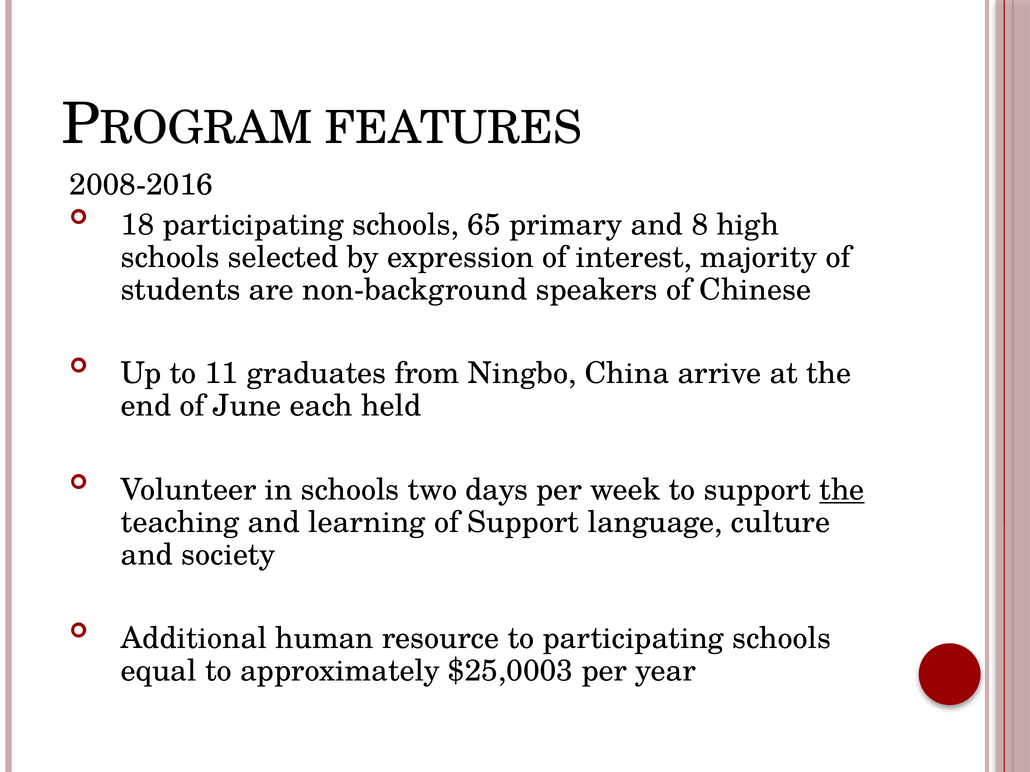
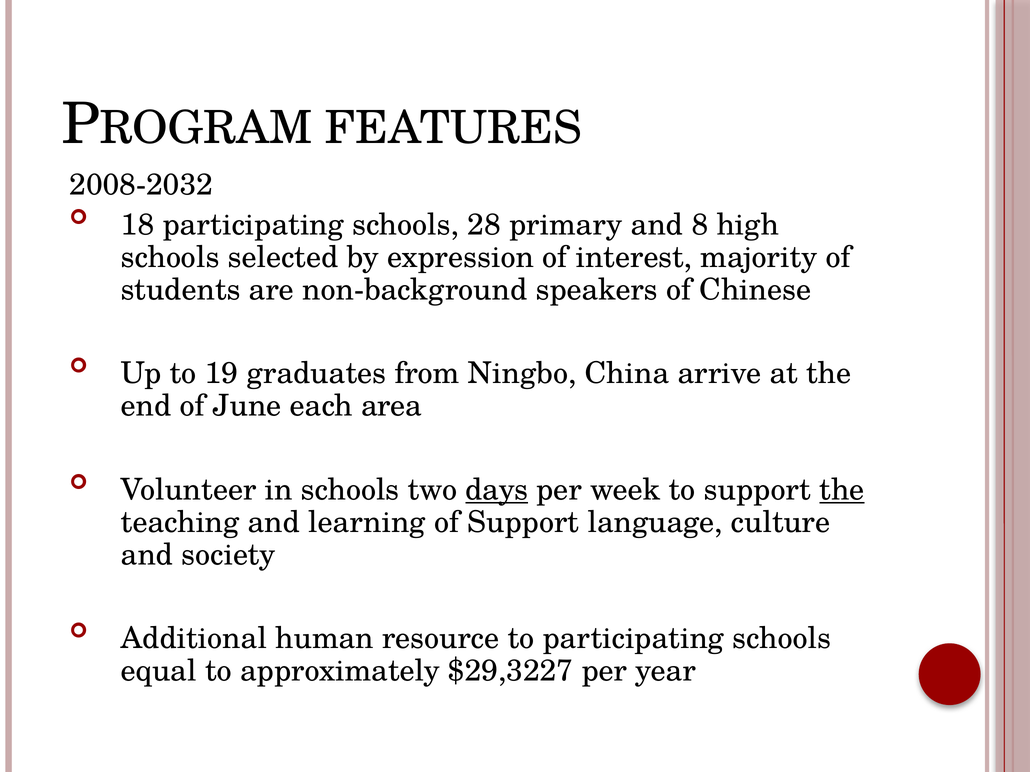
2008-2016: 2008-2016 -> 2008-2032
65: 65 -> 28
11: 11 -> 19
held: held -> area
days underline: none -> present
$25,0003: $25,0003 -> $29,3227
